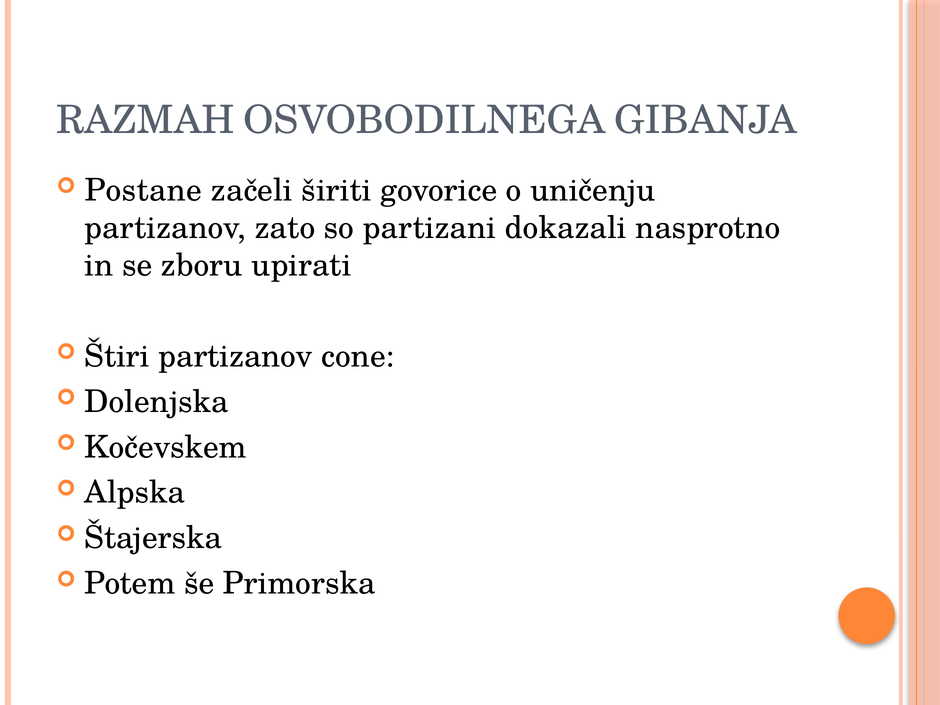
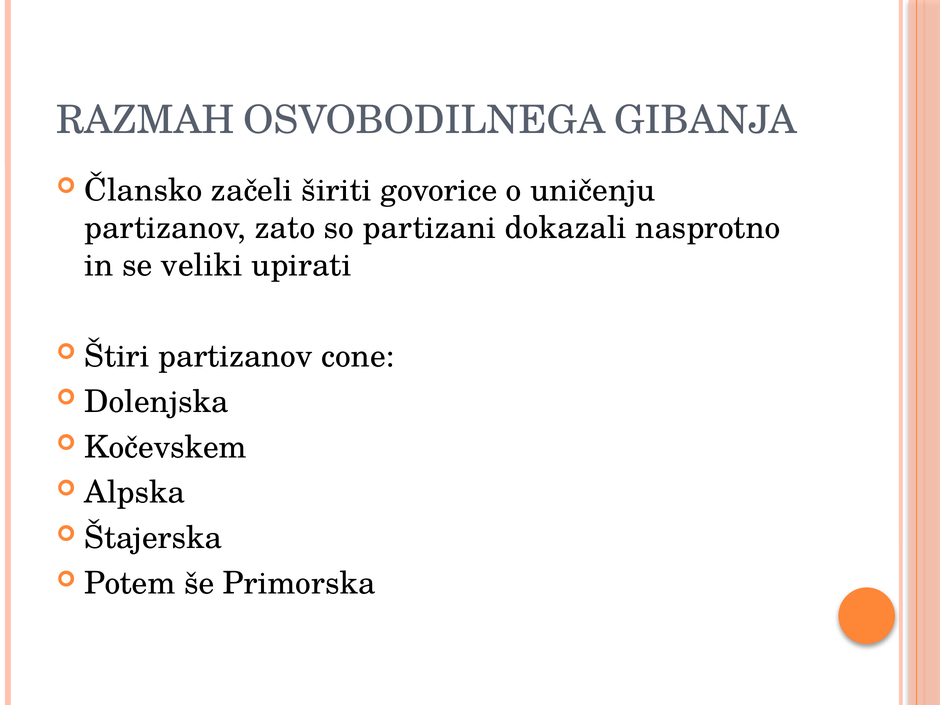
Postane: Postane -> Člansko
zboru: zboru -> veliki
